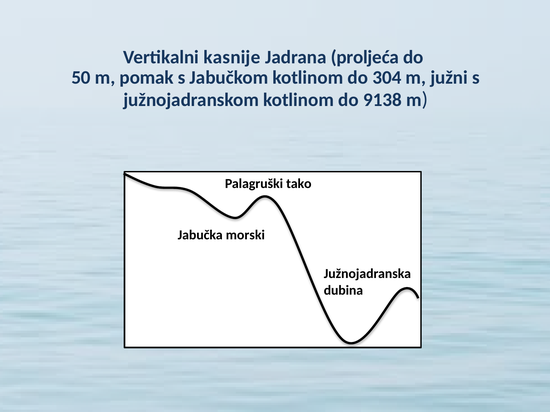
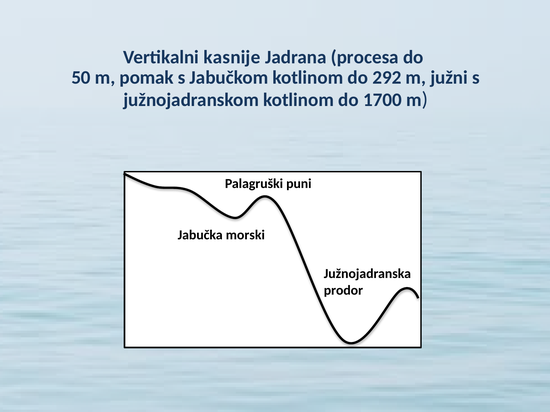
proljeća: proljeća -> procesa
304: 304 -> 292
9138: 9138 -> 1700
tako: tako -> puni
dubina: dubina -> prodor
